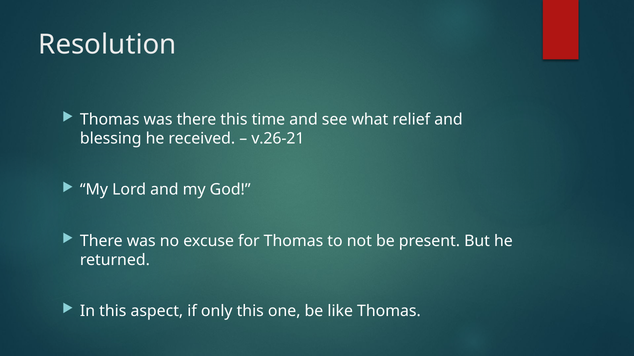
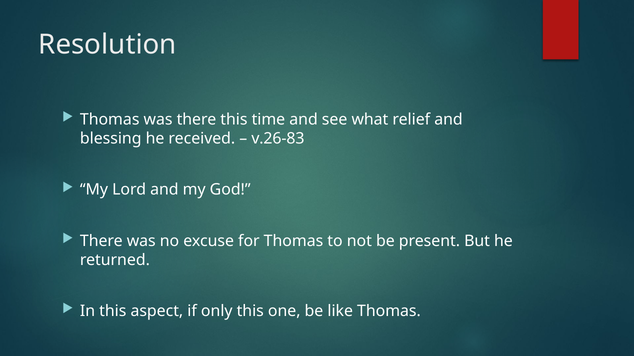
v.26-21: v.26-21 -> v.26-83
